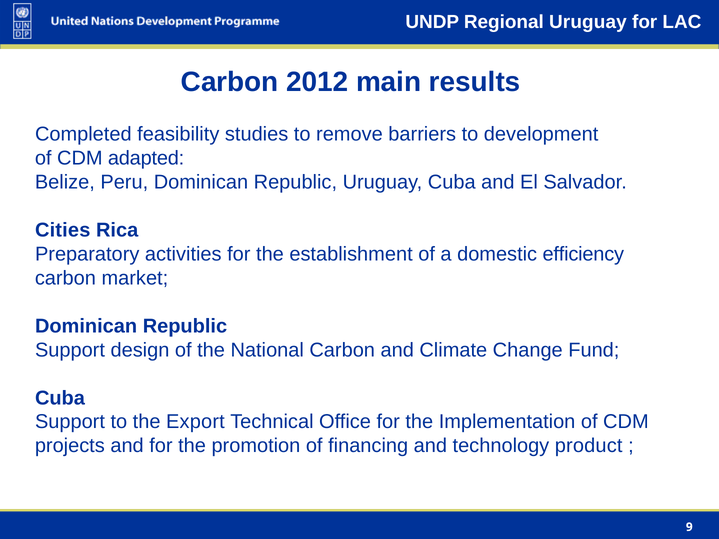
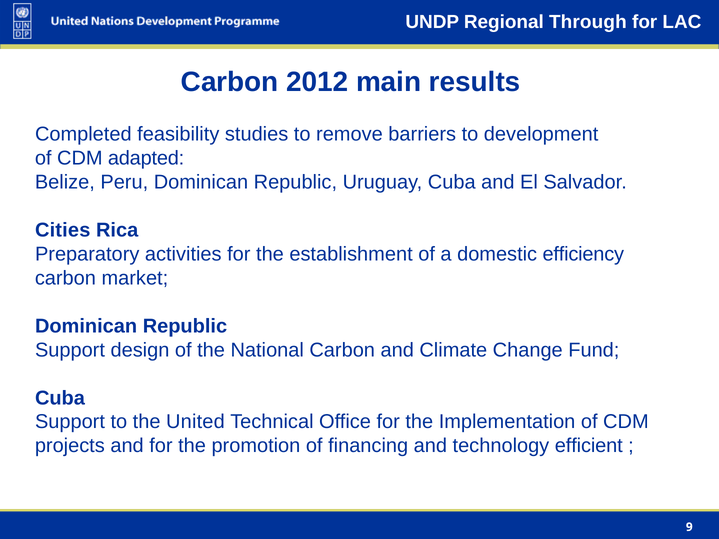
Regional Uruguay: Uruguay -> Through
Export: Export -> United
product: product -> efficient
